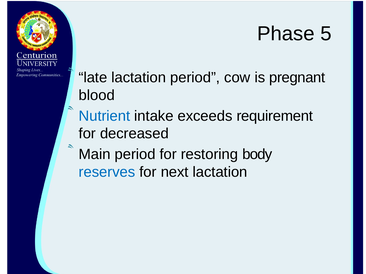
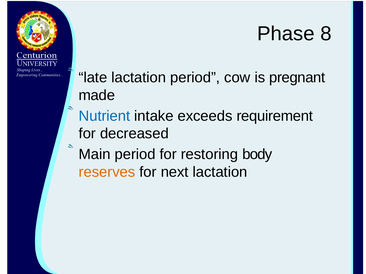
5: 5 -> 8
blood: blood -> made
reserves colour: blue -> orange
